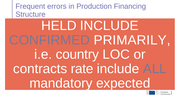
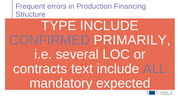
HELD: HELD -> TYPE
country: country -> several
rate: rate -> text
